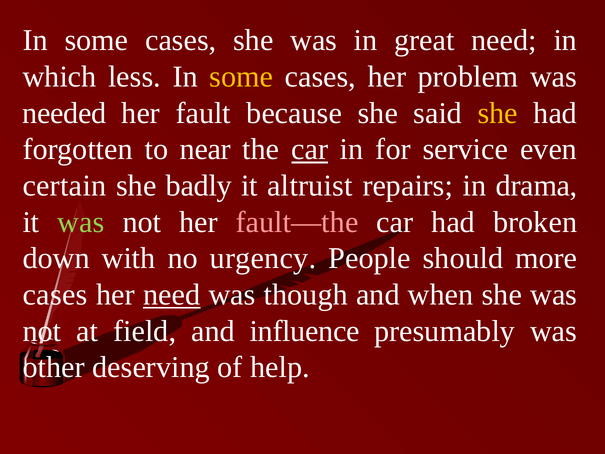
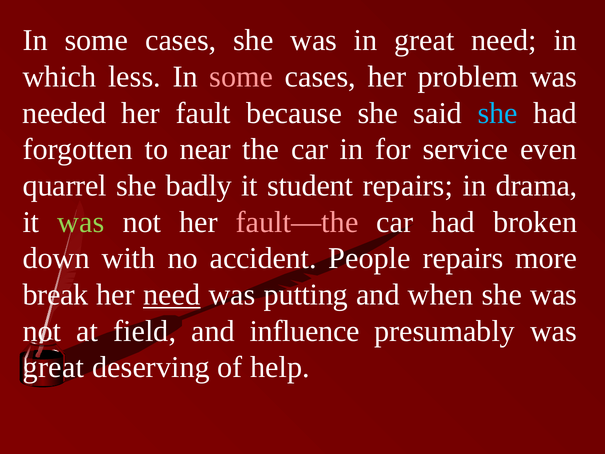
some at (241, 77) colour: yellow -> pink
she at (498, 113) colour: yellow -> light blue
car at (310, 149) underline: present -> none
certain: certain -> quarrel
altruist: altruist -> student
urgency: urgency -> accident
People should: should -> repairs
cases at (55, 295): cases -> break
though: though -> putting
other at (54, 367): other -> great
